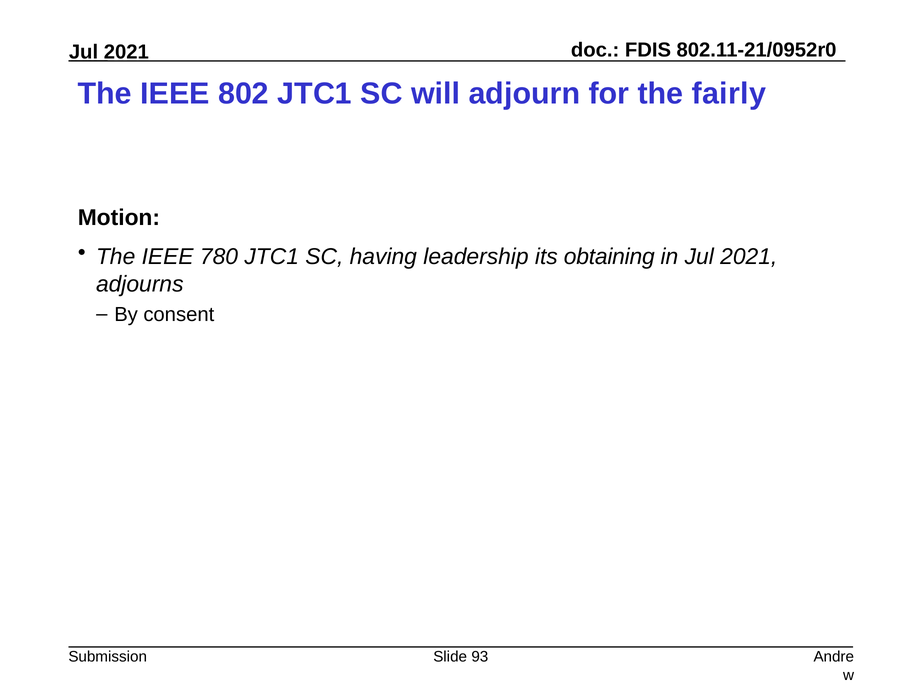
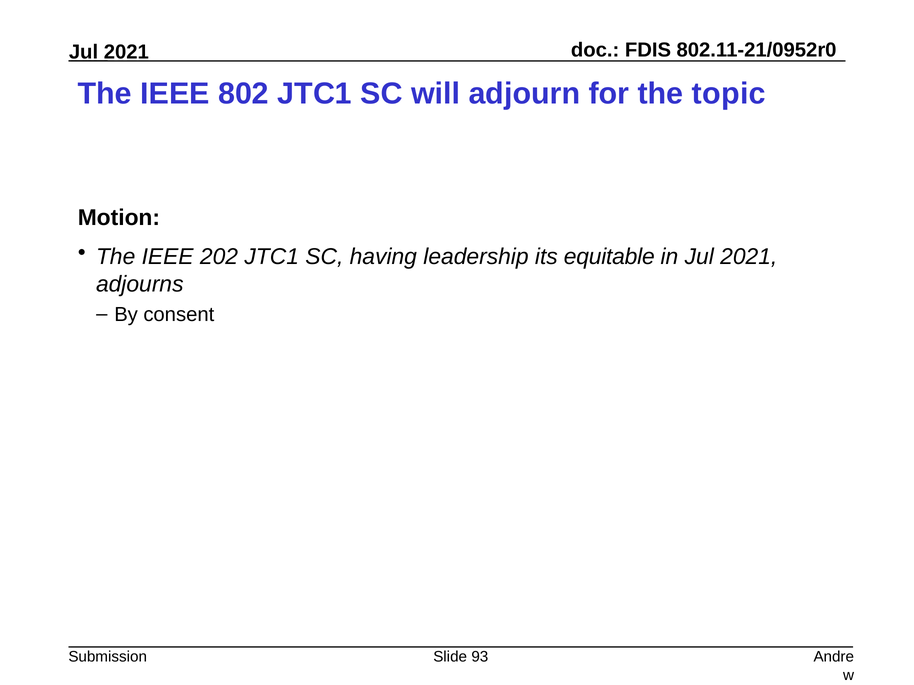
fairly: fairly -> topic
780: 780 -> 202
obtaining: obtaining -> equitable
